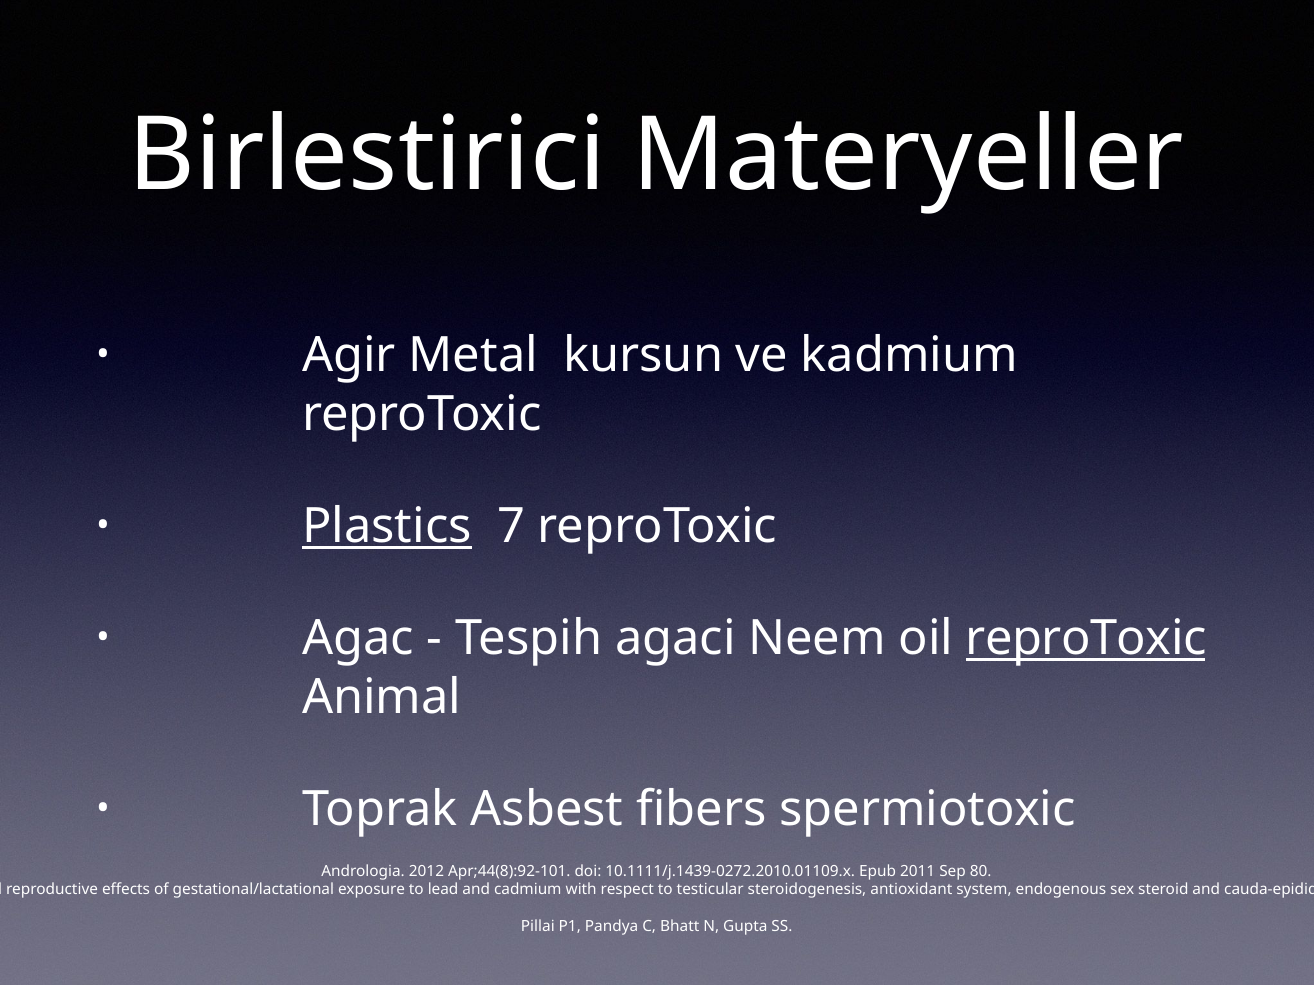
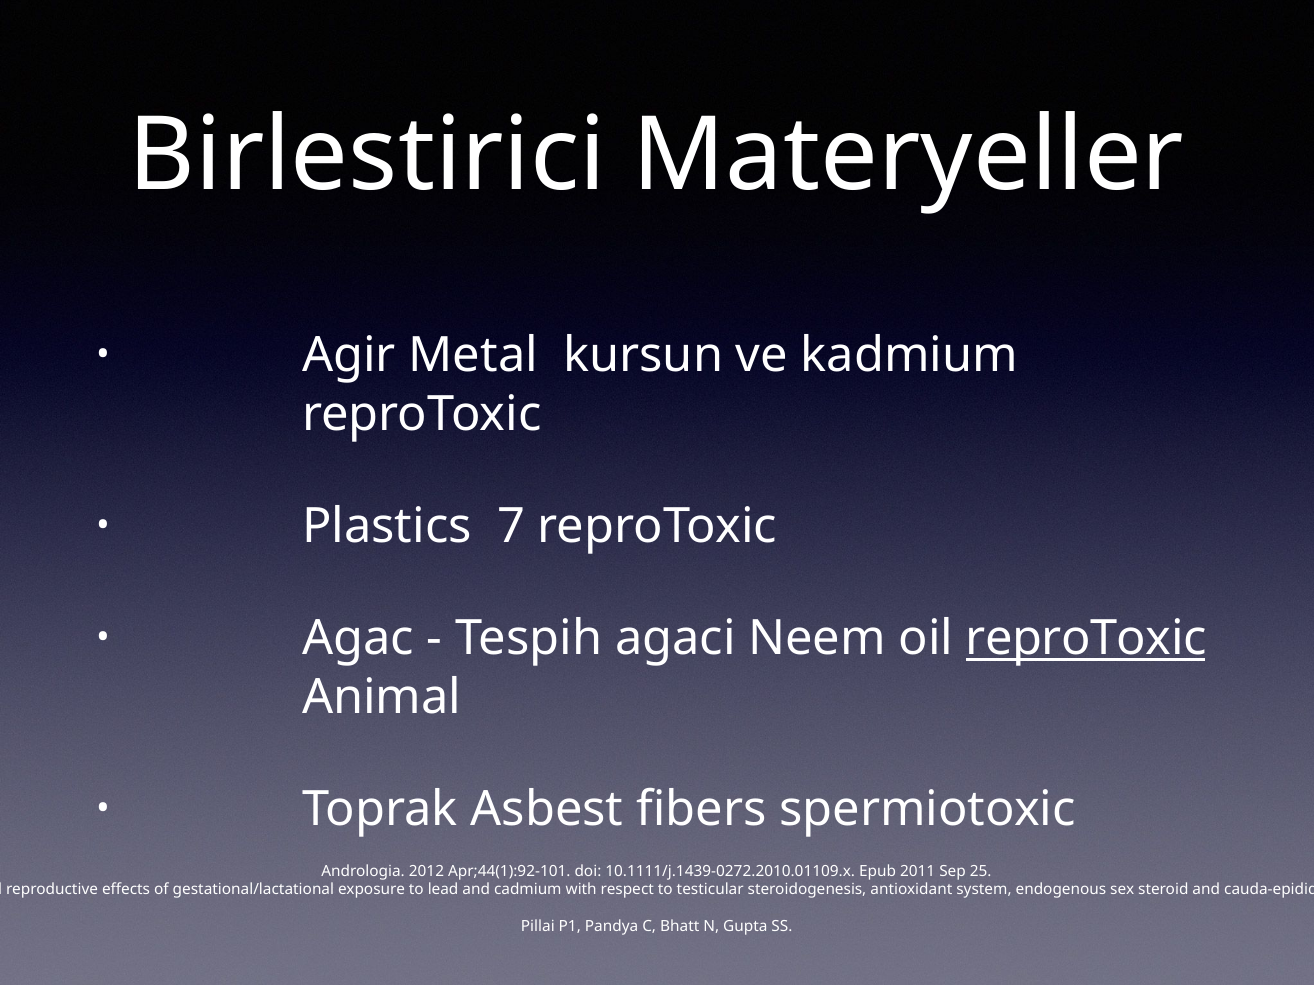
Plastics underline: present -> none
Apr;44(8):92-101: Apr;44(8):92-101 -> Apr;44(1):92-101
80: 80 -> 25
